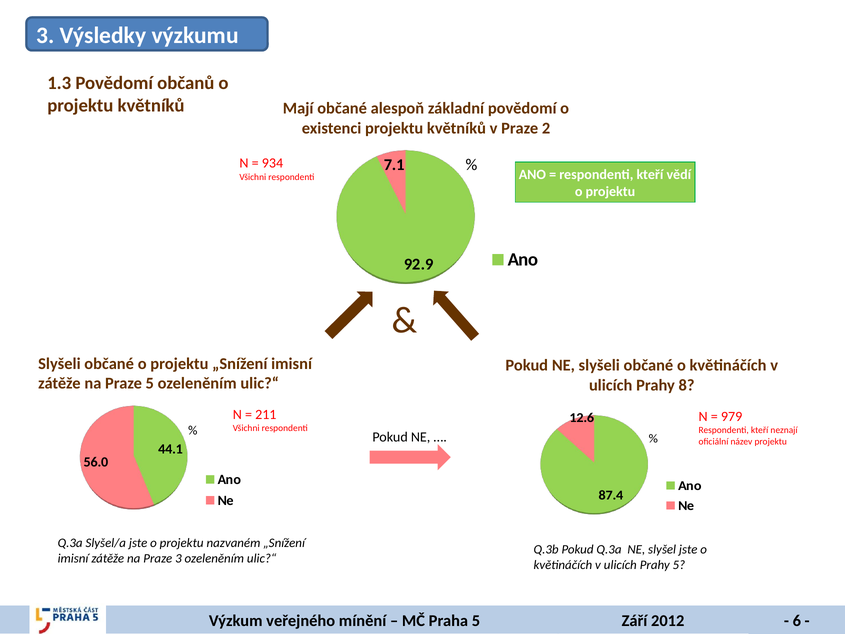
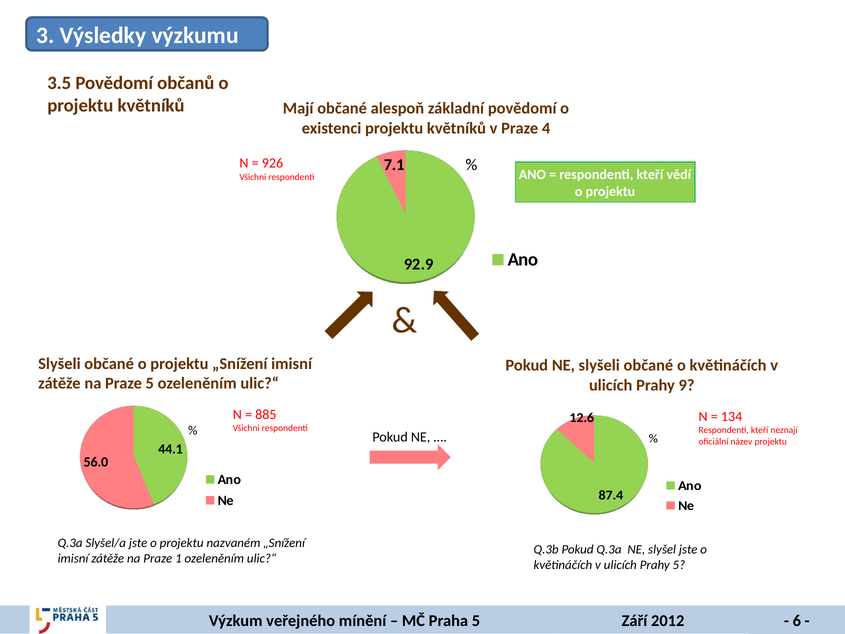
1.3: 1.3 -> 3.5
2: 2 -> 4
934: 934 -> 926
8: 8 -> 9
211: 211 -> 885
979: 979 -> 134
Praze 3: 3 -> 1
